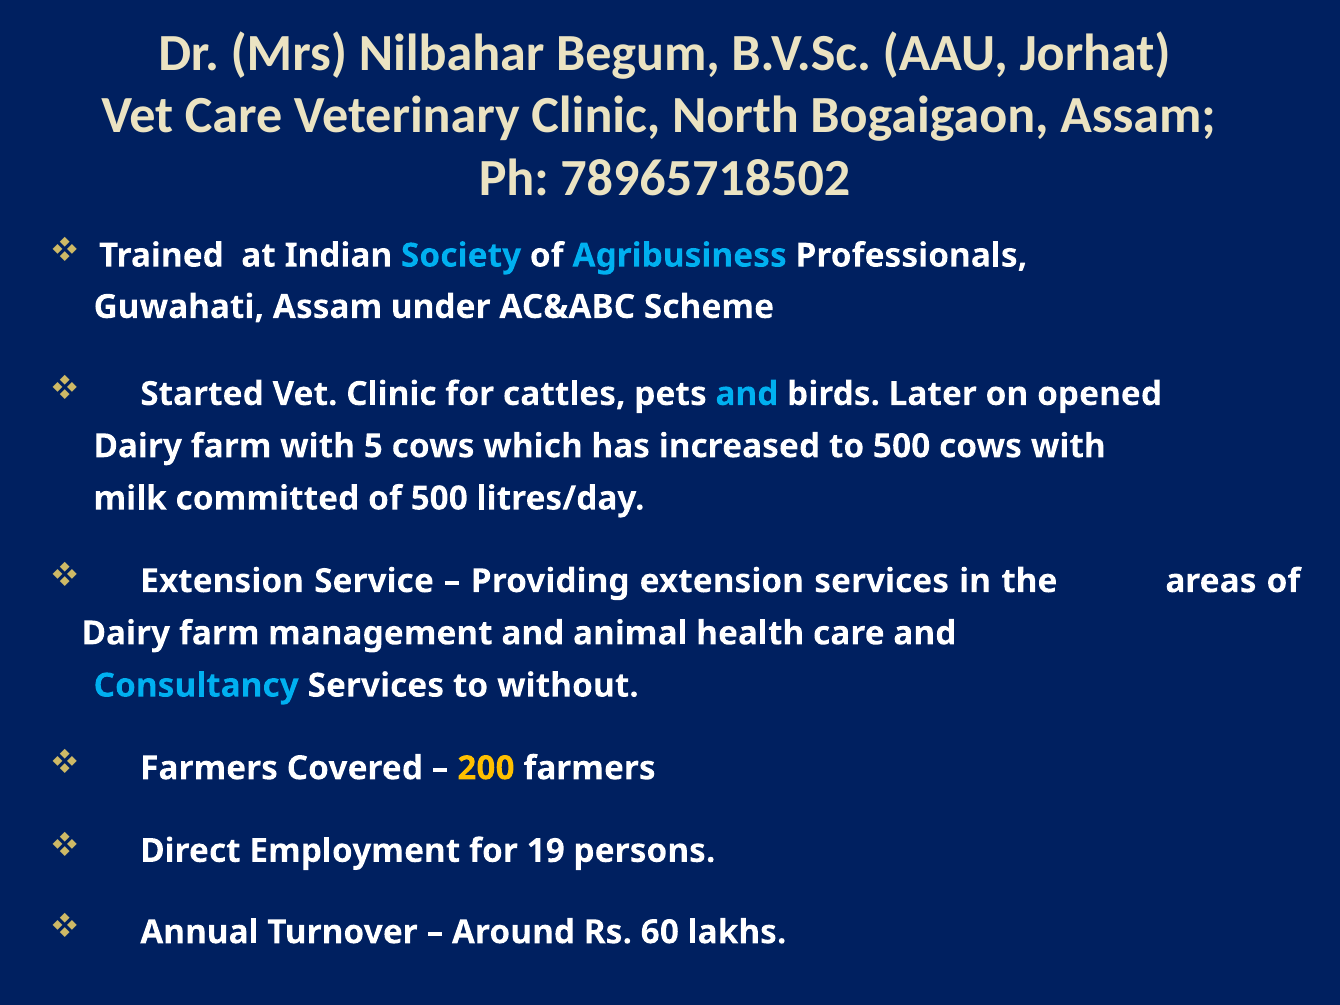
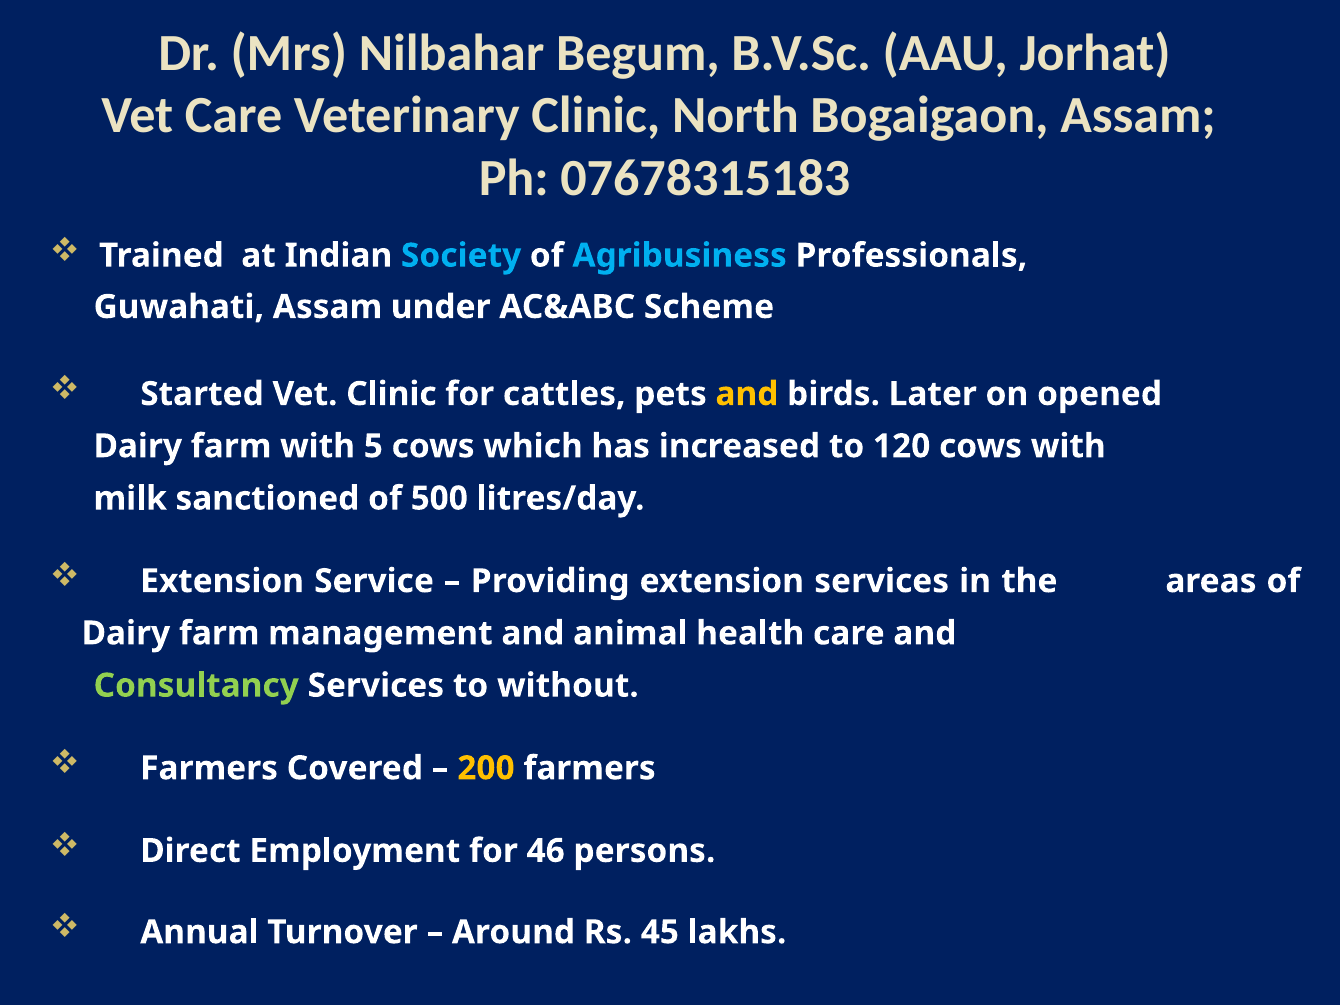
78965718502: 78965718502 -> 07678315183
and at (747, 394) colour: light blue -> yellow
to 500: 500 -> 120
committed: committed -> sanctioned
Consultancy colour: light blue -> light green
19: 19 -> 46
60: 60 -> 45
